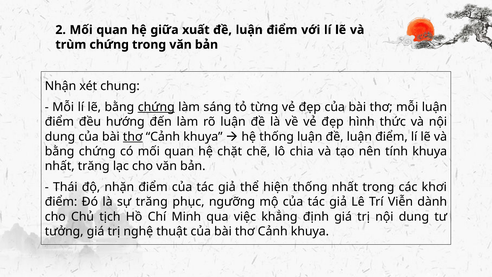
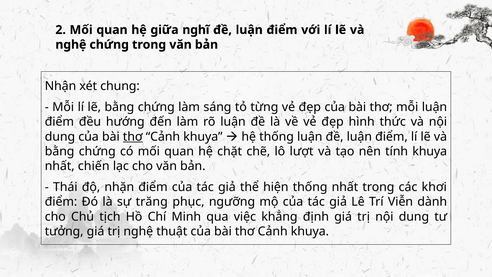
xuất: xuất -> nghĩ
trùm at (71, 45): trùm -> nghệ
chứng at (156, 107) underline: present -> none
chia: chia -> lượt
nhất trăng: trăng -> chiến
